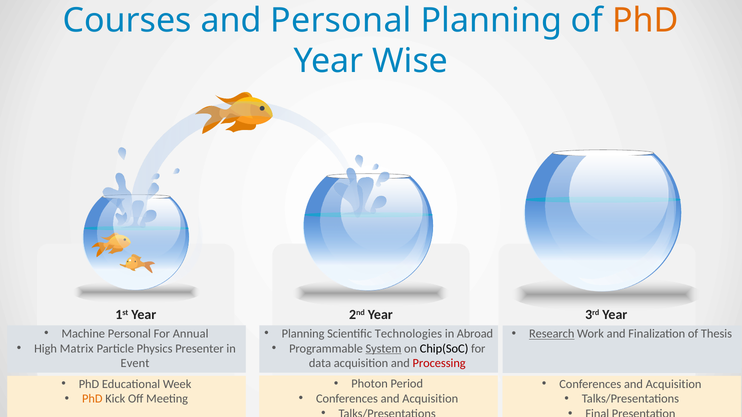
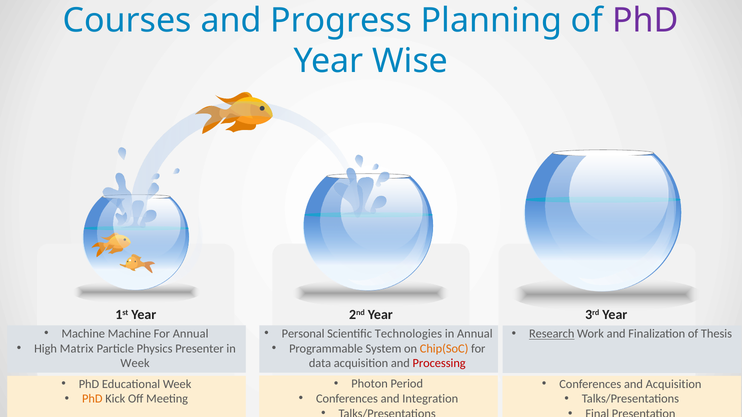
and Personal: Personal -> Progress
PhD at (645, 20) colour: orange -> purple
Machine Personal: Personal -> Machine
Planning at (303, 334): Planning -> Personal
in Abroad: Abroad -> Annual
System underline: present -> none
Chip(SoC colour: black -> orange
Event at (135, 364): Event -> Week
Acquisition at (430, 399): Acquisition -> Integration
